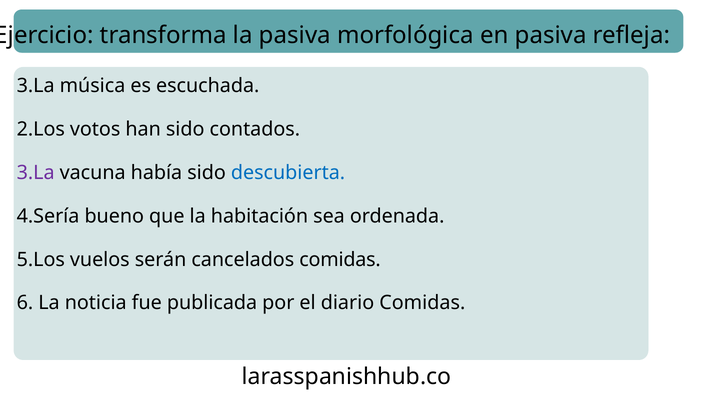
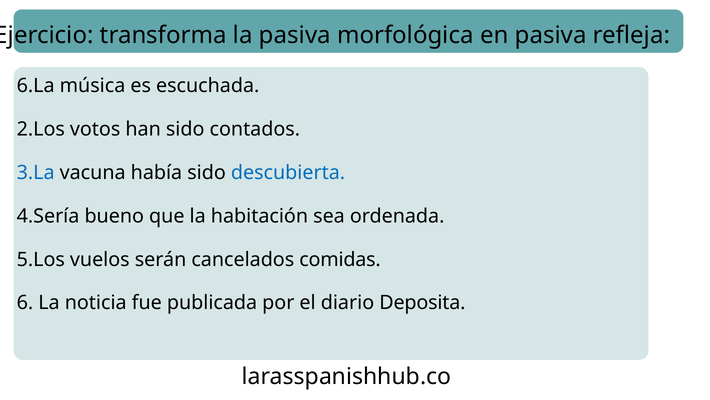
3.La at (36, 86): 3.La -> 6.La
3.La at (36, 172) colour: purple -> blue
diario Comidas: Comidas -> Deposita
